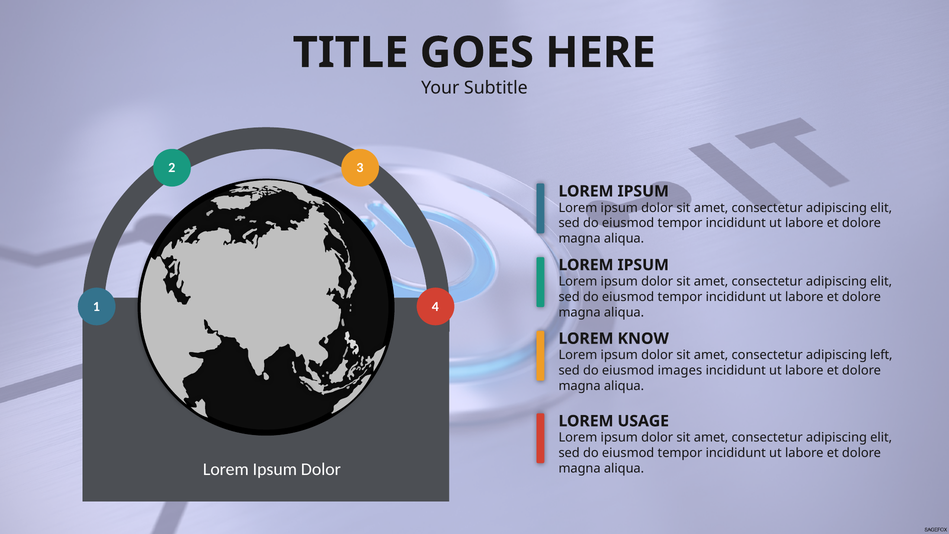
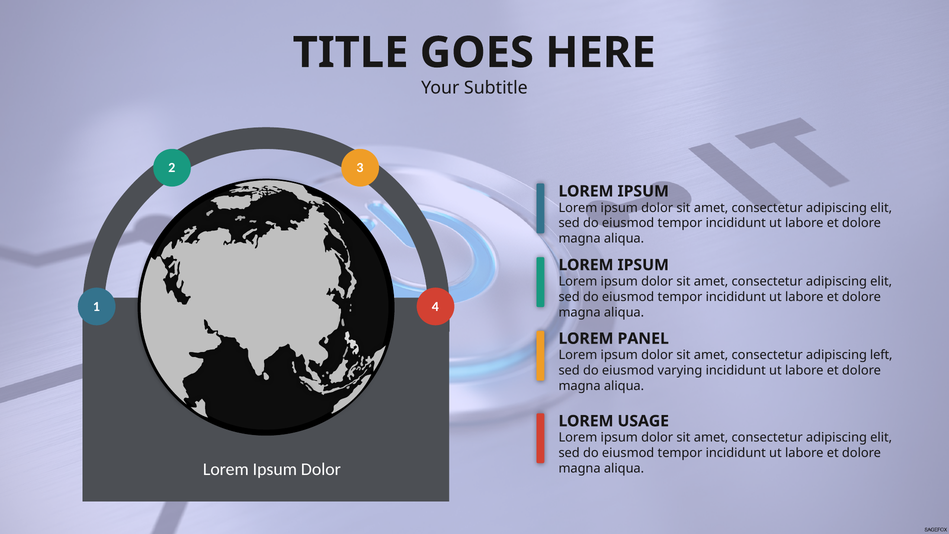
KNOW: KNOW -> PANEL
images: images -> varying
